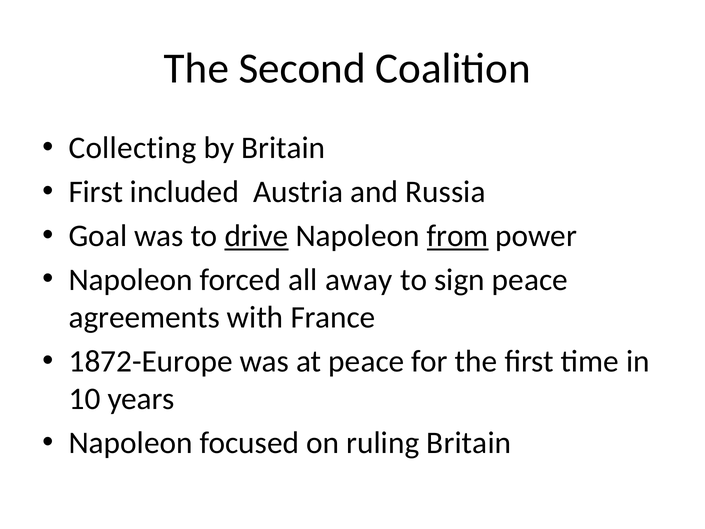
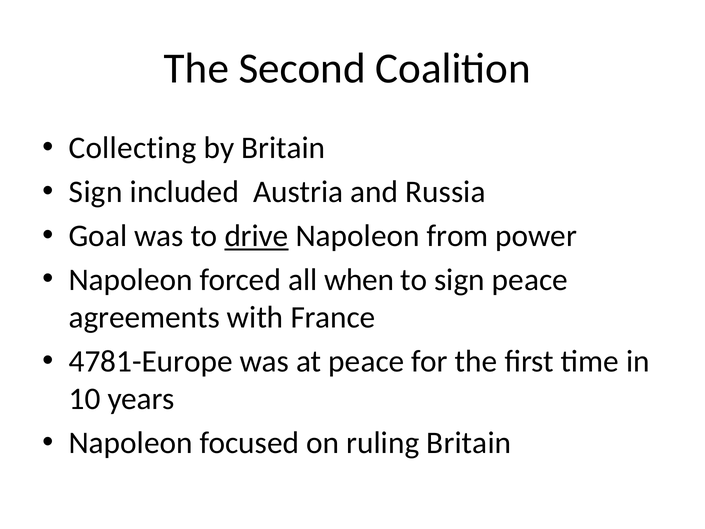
First at (96, 192): First -> Sign
from underline: present -> none
away: away -> when
1872-Europe: 1872-Europe -> 4781-Europe
